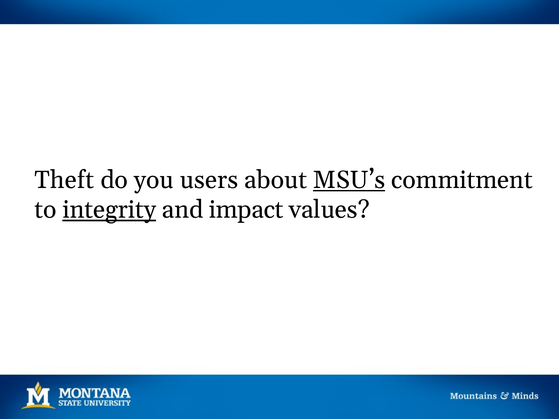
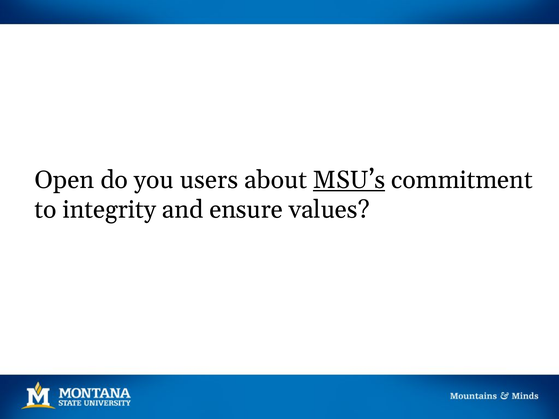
Theft: Theft -> Open
integrity underline: present -> none
impact: impact -> ensure
